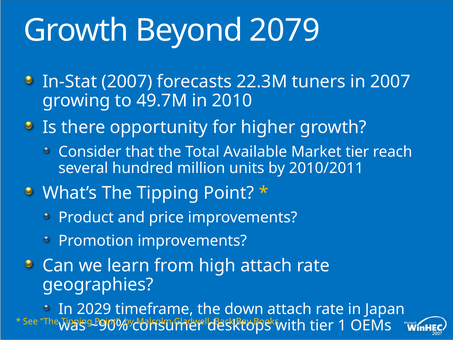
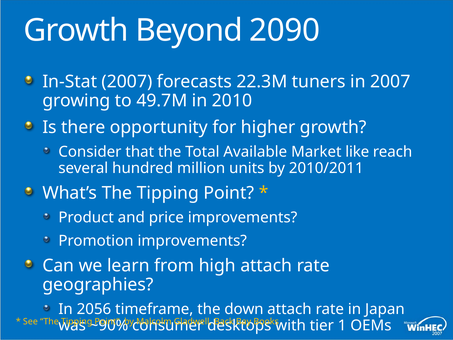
2079: 2079 -> 2090
Market tier: tier -> like
2029: 2029 -> 2056
